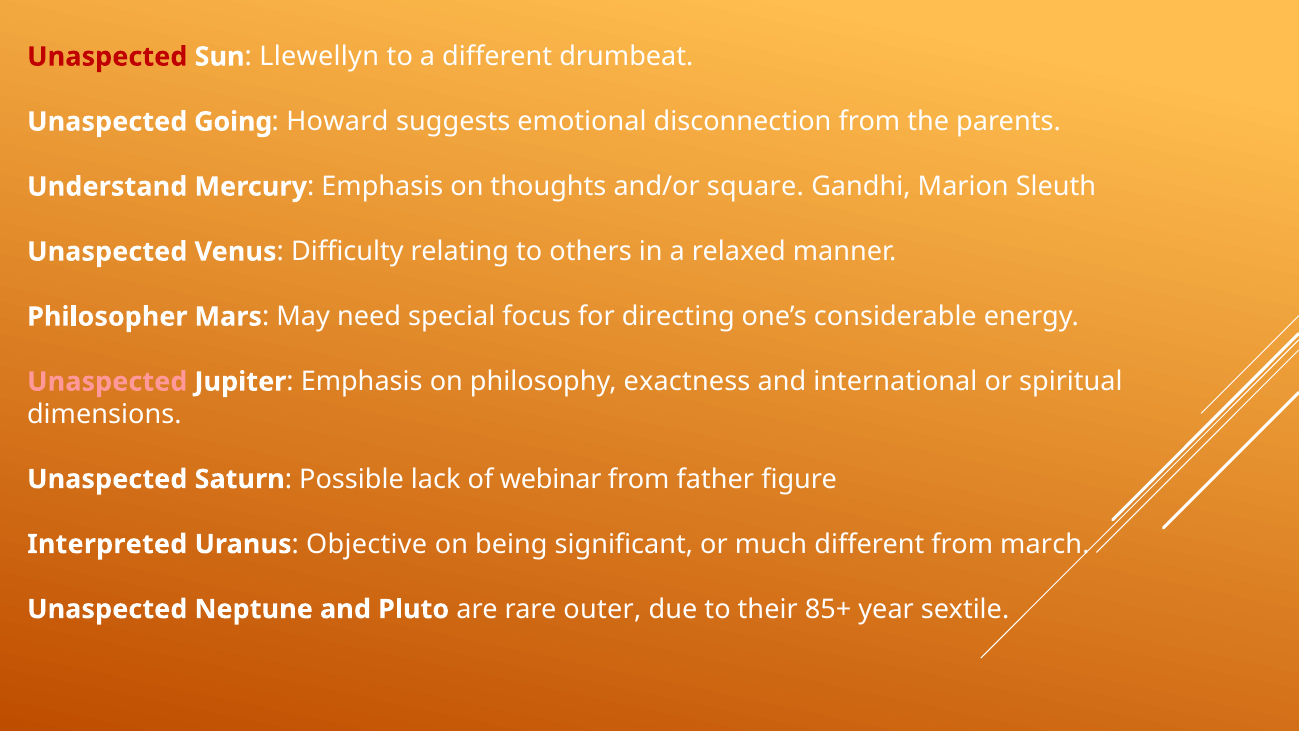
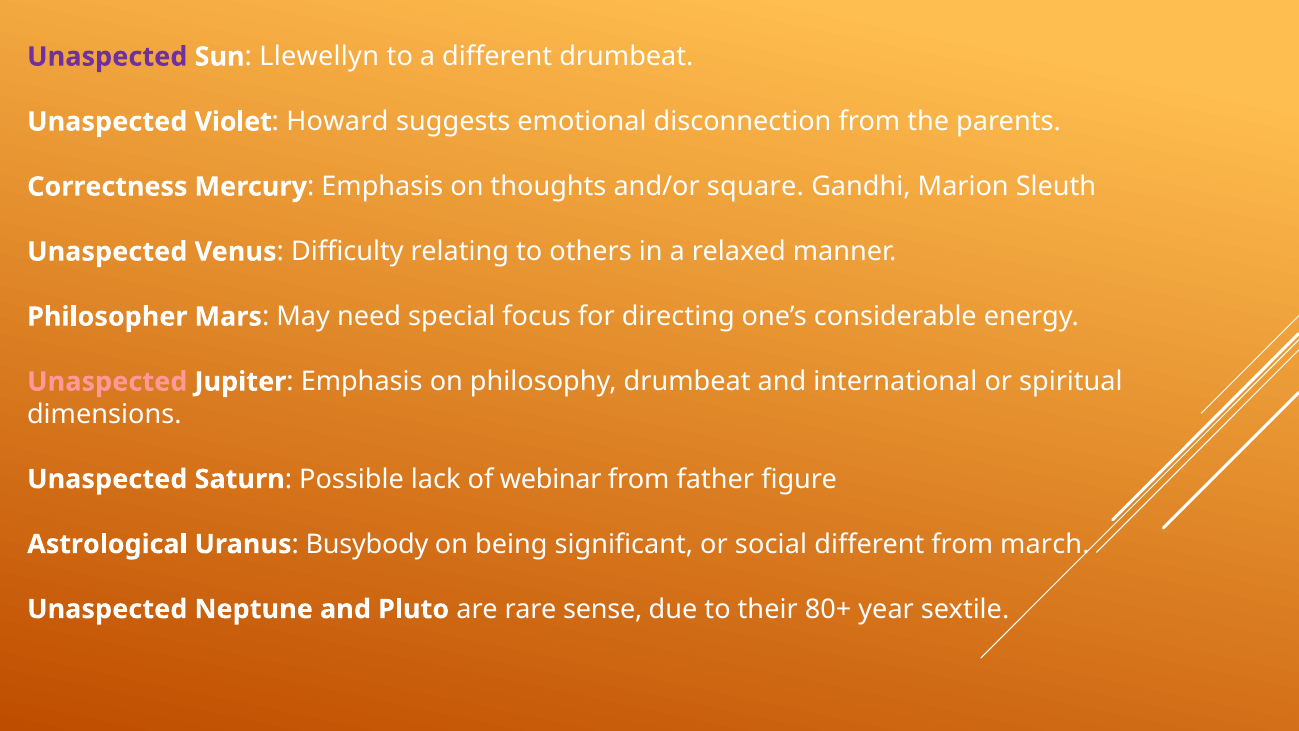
Unaspected at (107, 57) colour: red -> purple
Going: Going -> Violet
Understand: Understand -> Correctness
philosophy exactness: exactness -> drumbeat
Interpreted: Interpreted -> Astrological
Objective: Objective -> Busybody
much: much -> social
outer: outer -> sense
85+: 85+ -> 80+
